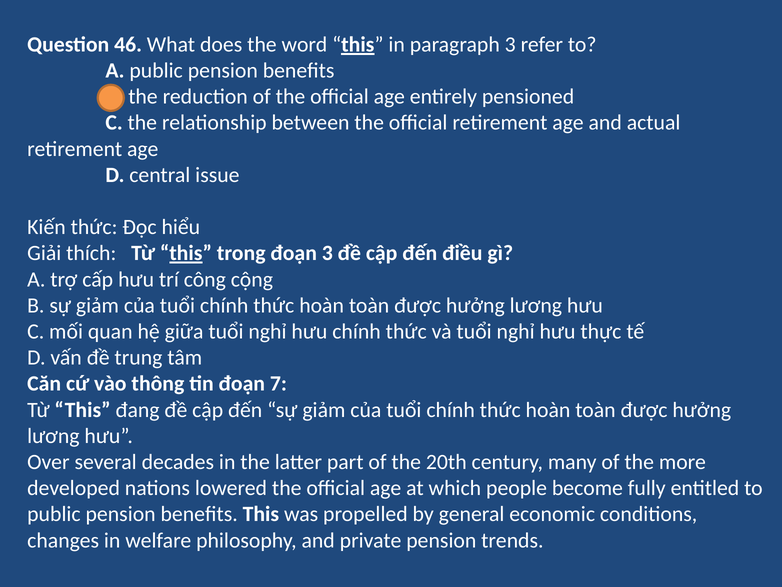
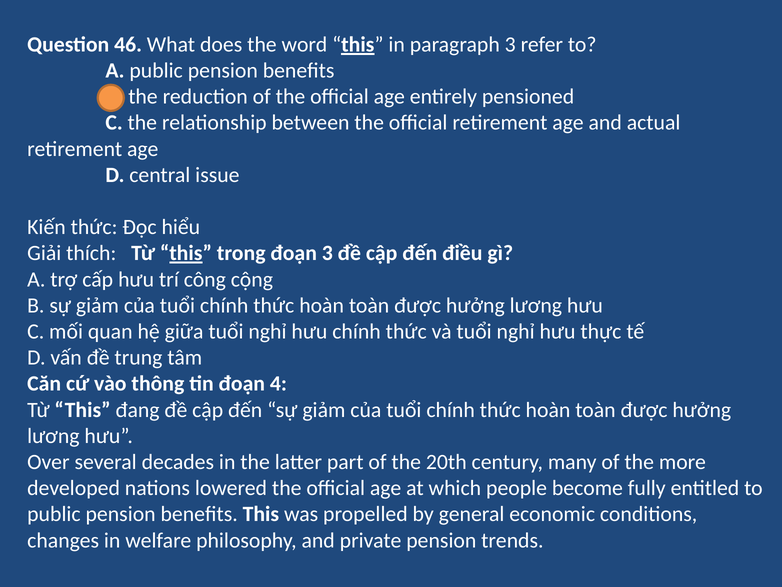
7: 7 -> 4
